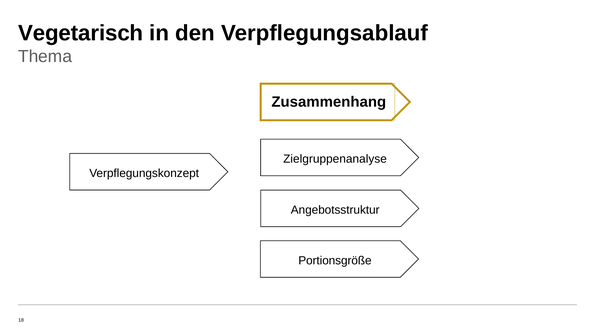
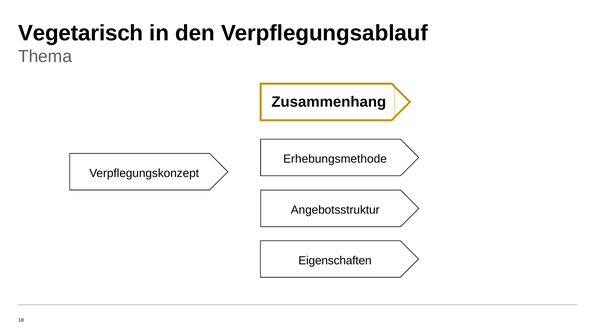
Zielgruppenanalyse: Zielgruppenanalyse -> Erhebungsmethode
Portionsgröße: Portionsgröße -> Eigenschaften
